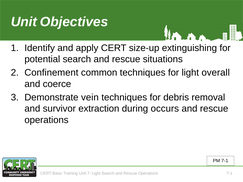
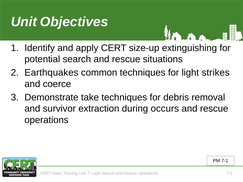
Confinement: Confinement -> Earthquakes
overall: overall -> strikes
vein: vein -> take
